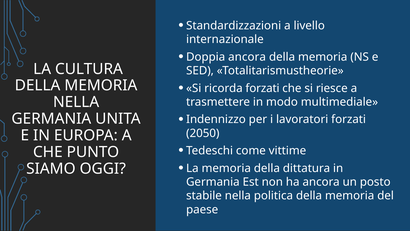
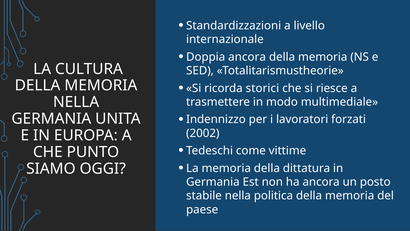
ricorda forzati: forzati -> storici
2050: 2050 -> 2002
